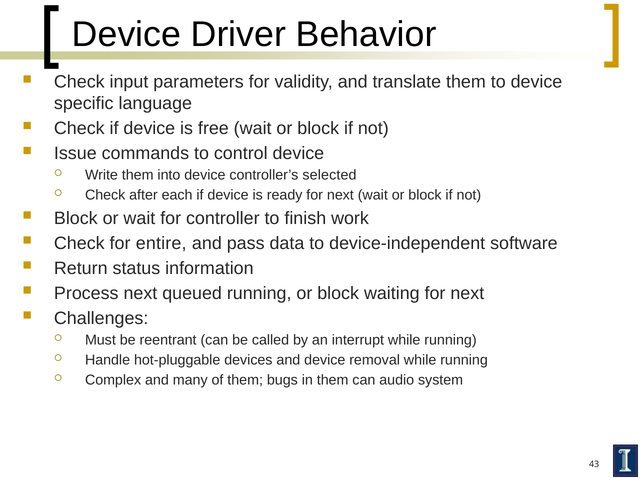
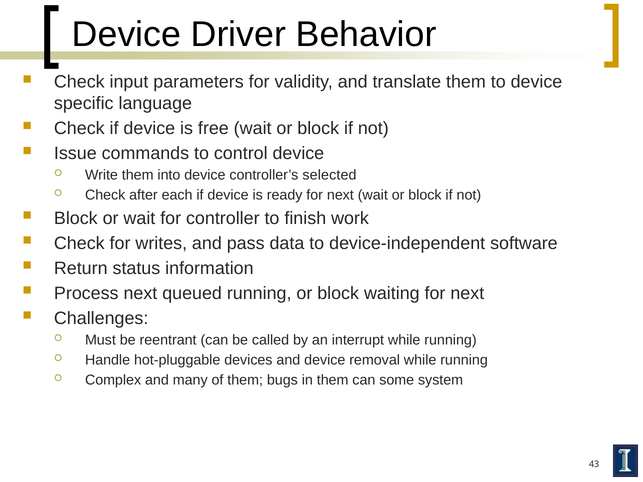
entire: entire -> writes
audio: audio -> some
